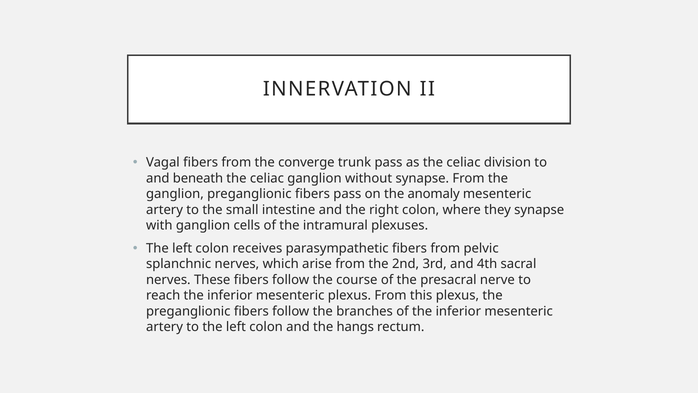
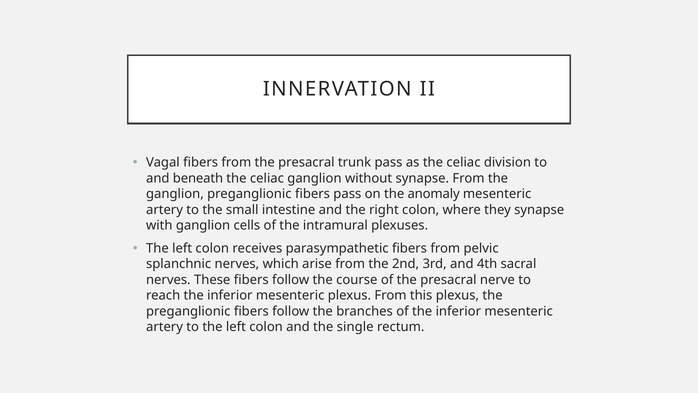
from the converge: converge -> presacral
hangs: hangs -> single
